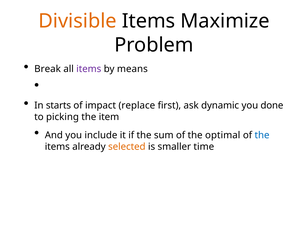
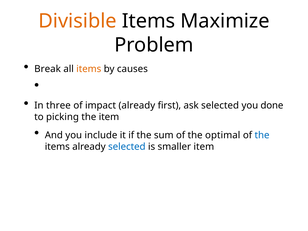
items at (89, 69) colour: purple -> orange
means: means -> causes
starts: starts -> three
impact replace: replace -> already
ask dynamic: dynamic -> selected
selected at (127, 147) colour: orange -> blue
smaller time: time -> item
